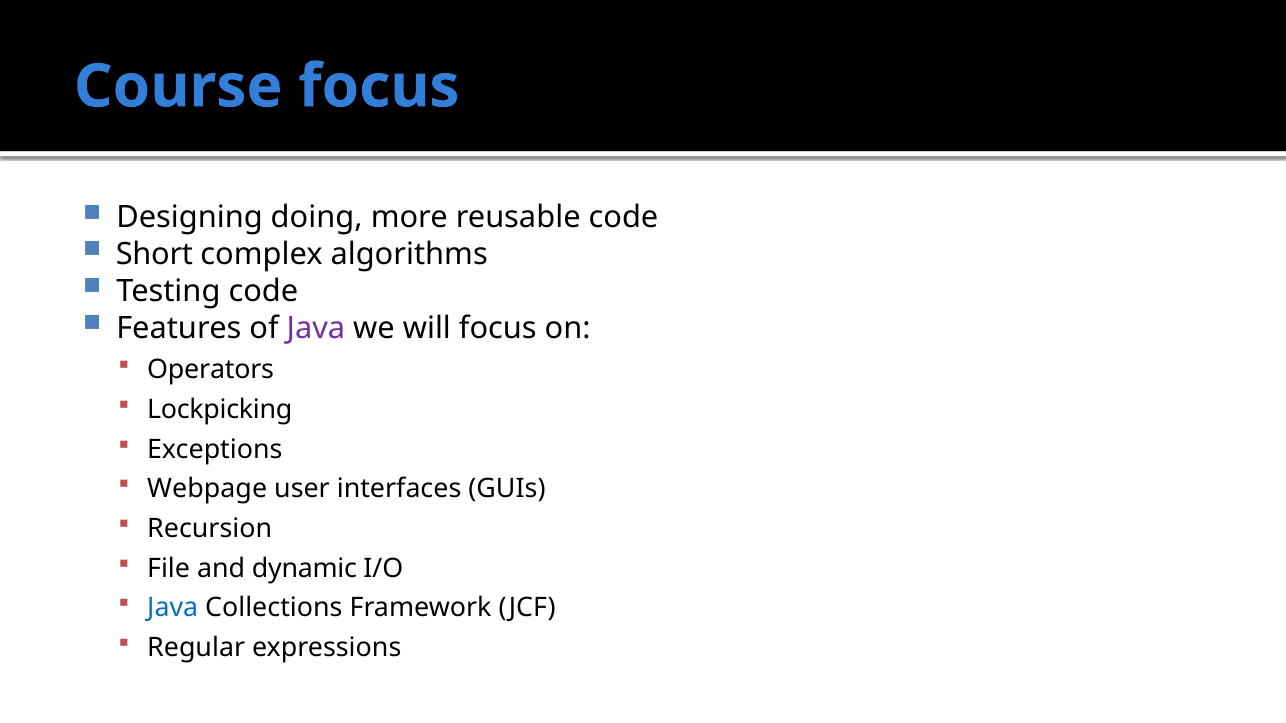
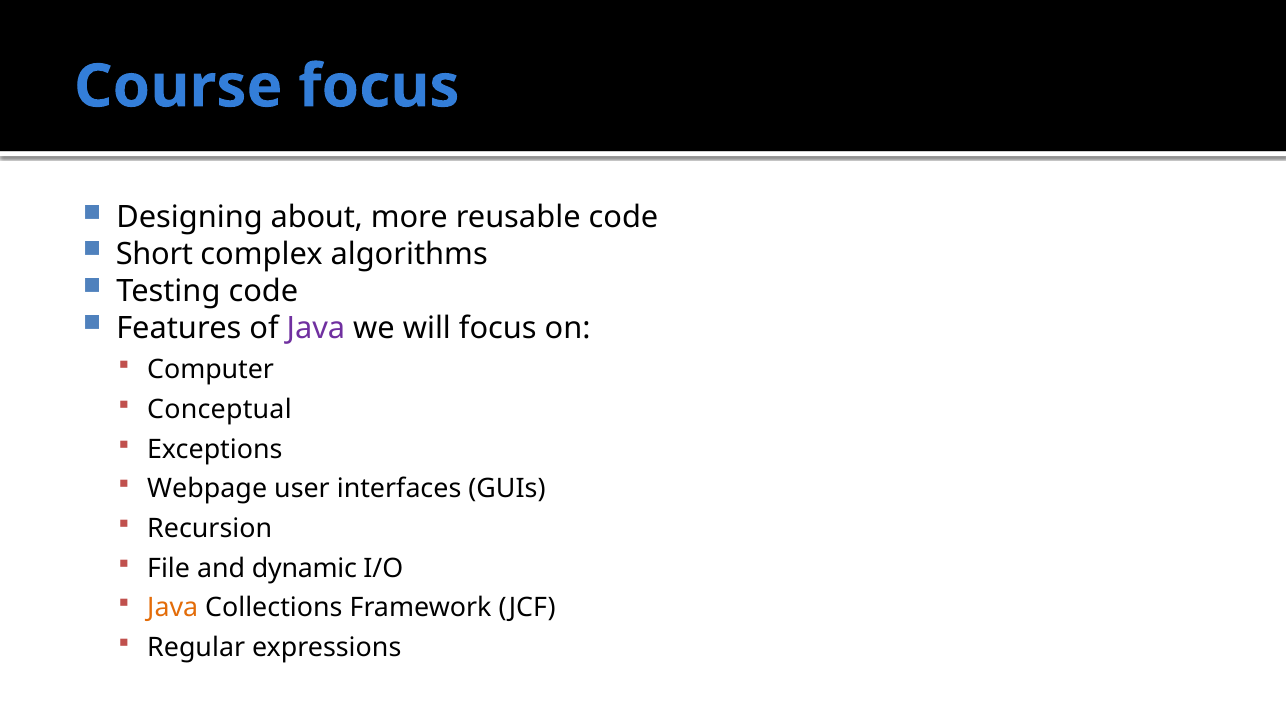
doing: doing -> about
Operators: Operators -> Computer
Lockpicking: Lockpicking -> Conceptual
Java at (173, 608) colour: blue -> orange
